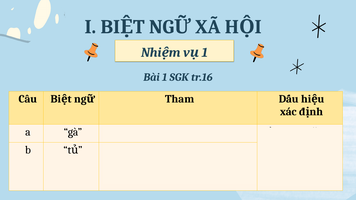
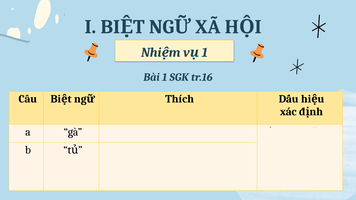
Tham: Tham -> Thích
